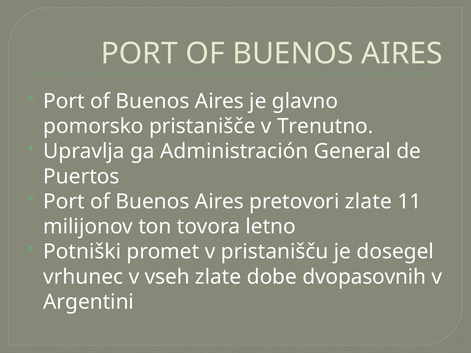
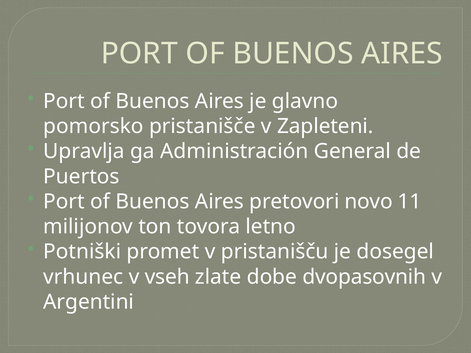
Trenutno: Trenutno -> Zapleteni
pretovori zlate: zlate -> novo
